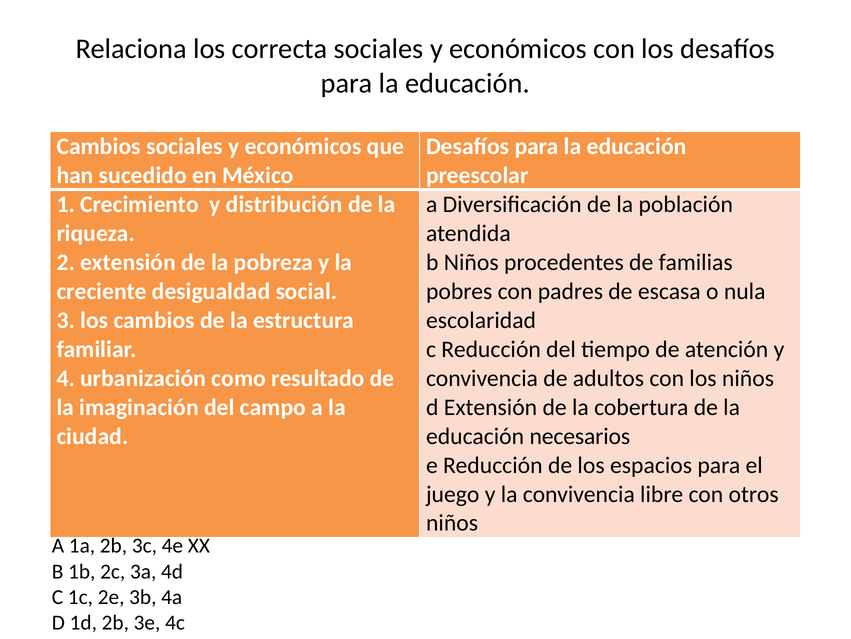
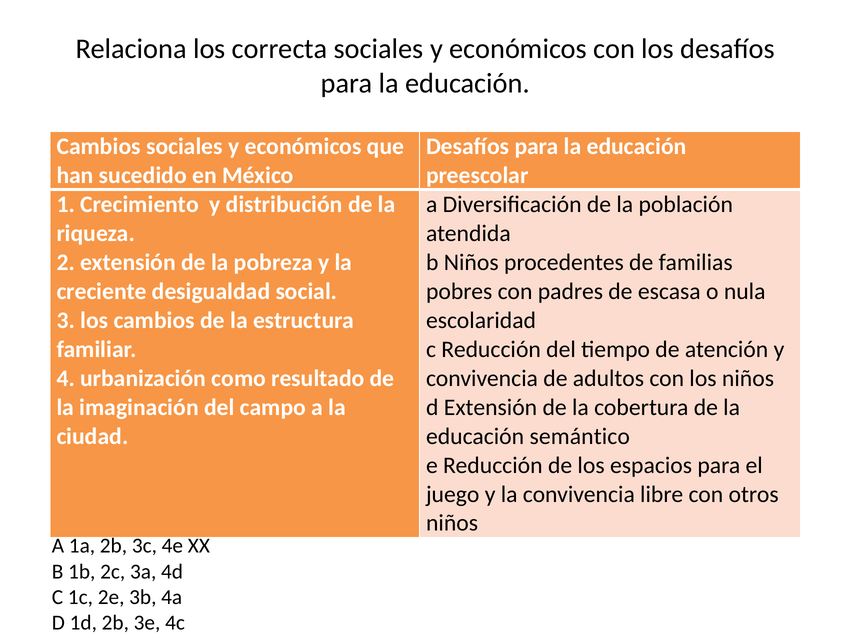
necesarios: necesarios -> semántico
